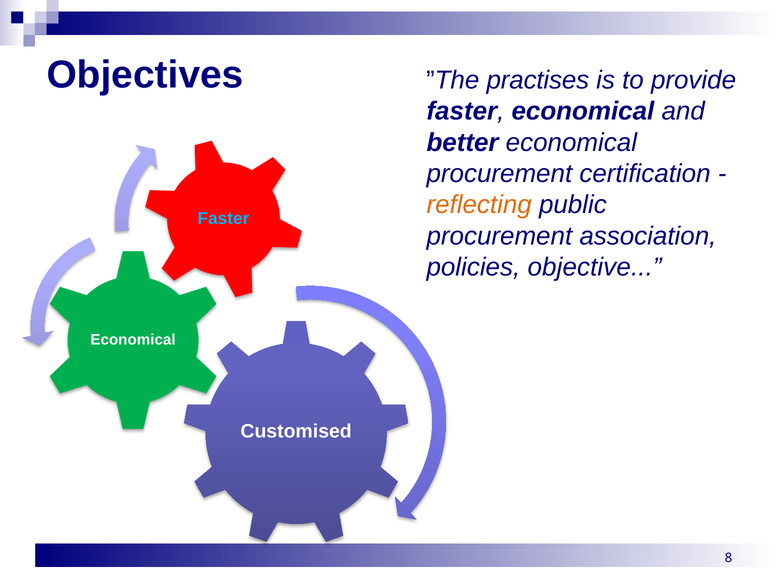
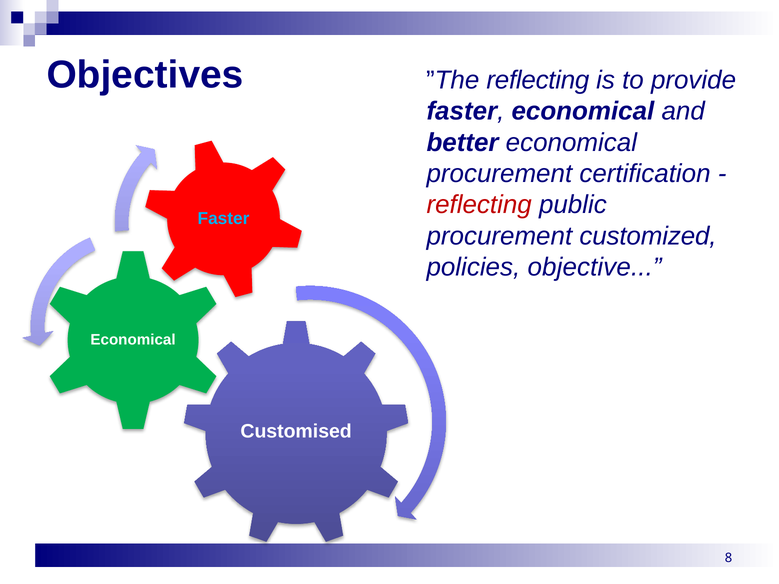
”The practises: practises -> reflecting
reflecting at (479, 205) colour: orange -> red
association: association -> customized
